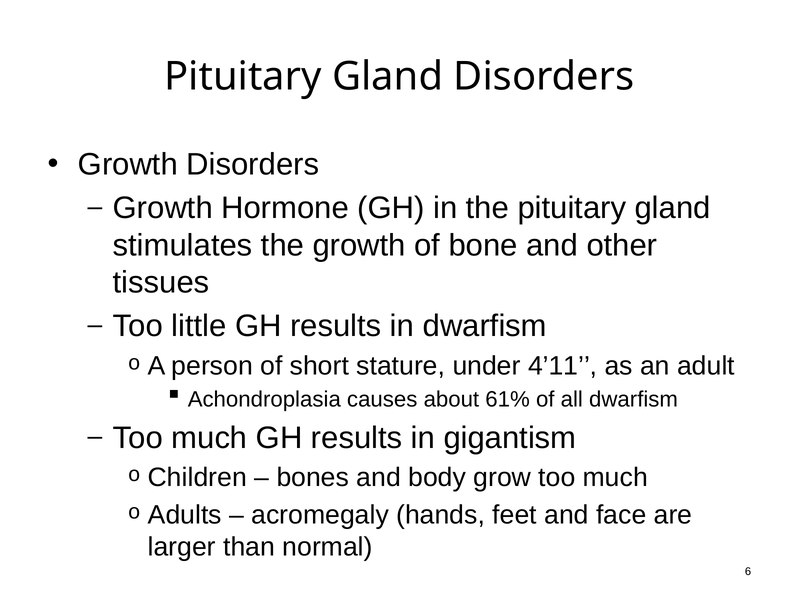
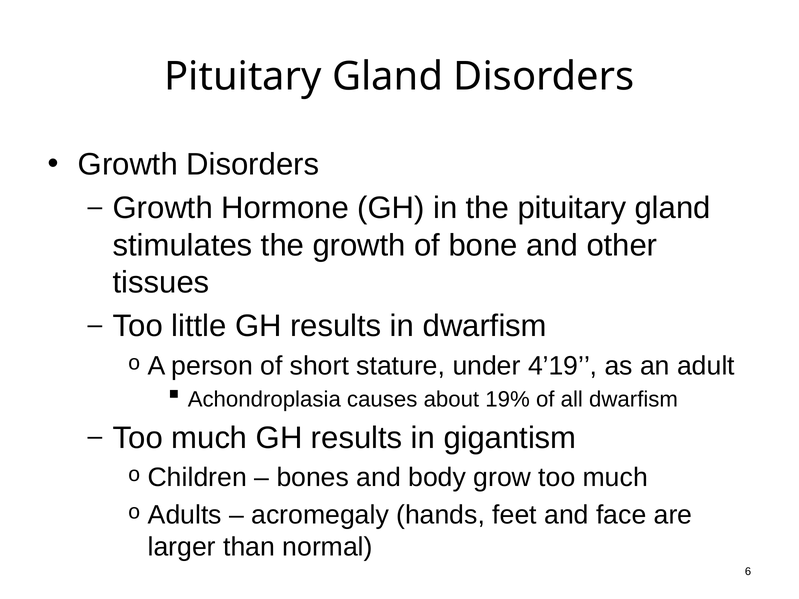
4’11: 4’11 -> 4’19
61%: 61% -> 19%
